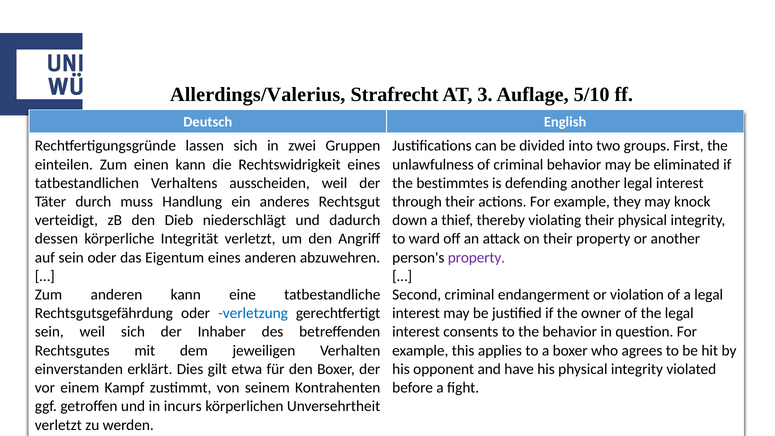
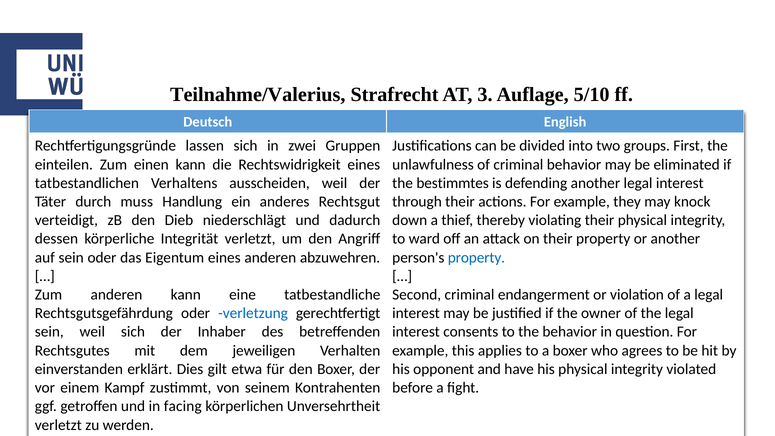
Allerdings/Valerius: Allerdings/Valerius -> Teilnahme/Valerius
property at (476, 257) colour: purple -> blue
incurs: incurs -> facing
